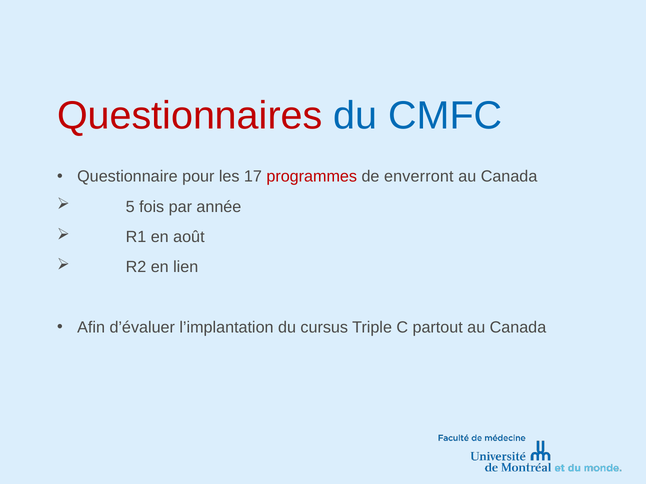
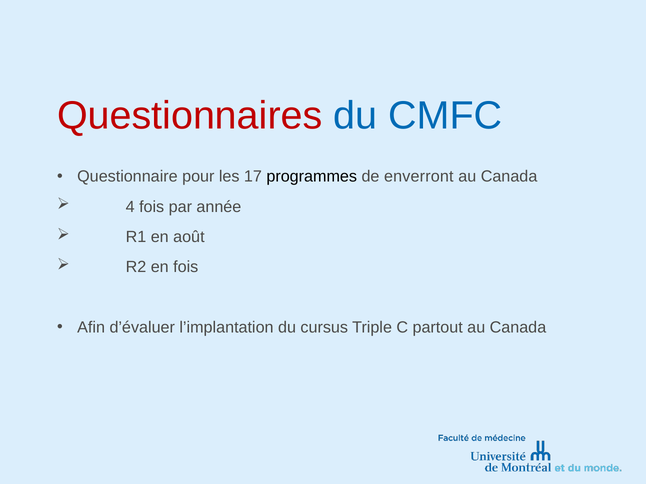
programmes colour: red -> black
5: 5 -> 4
en lien: lien -> fois
